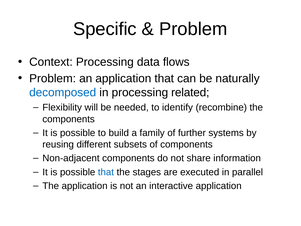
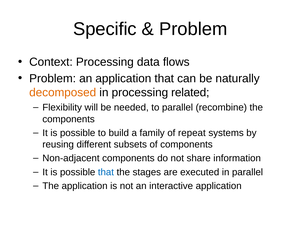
decomposed colour: blue -> orange
to identify: identify -> parallel
further: further -> repeat
